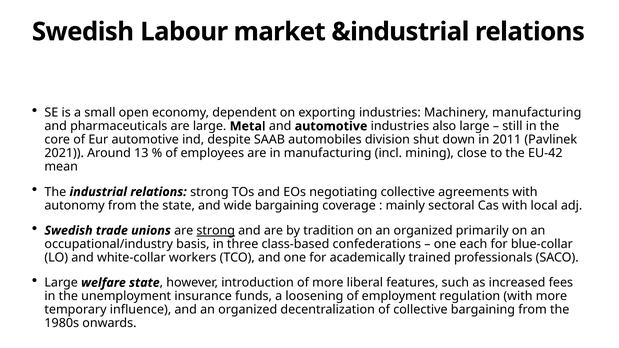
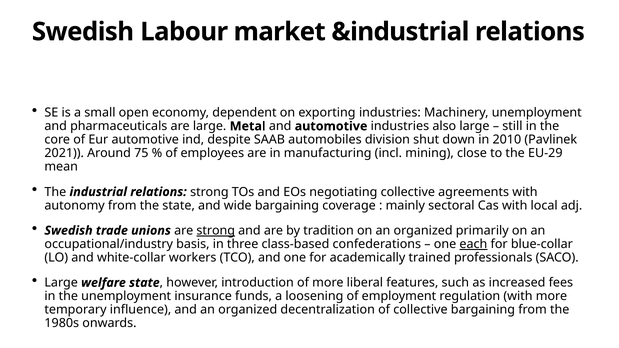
Machinery manufacturing: manufacturing -> unemployment
2011: 2011 -> 2010
13: 13 -> 75
EU-42: EU-42 -> EU-29
each underline: none -> present
